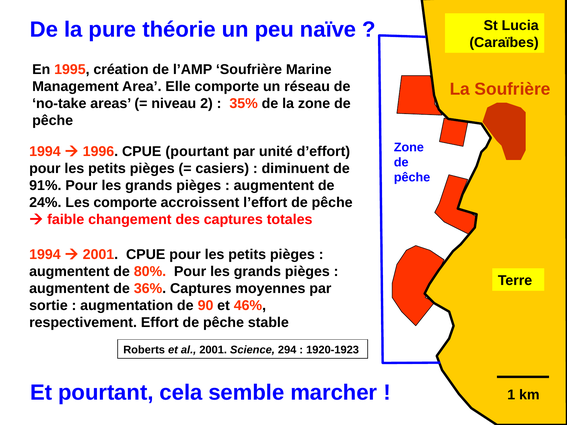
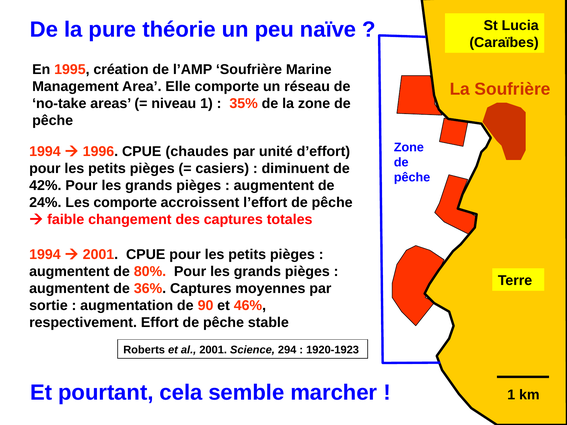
niveau 2: 2 -> 1
CPUE pourtant: pourtant -> chaudes
91%: 91% -> 42%
